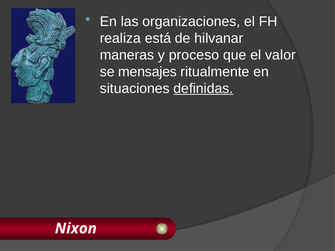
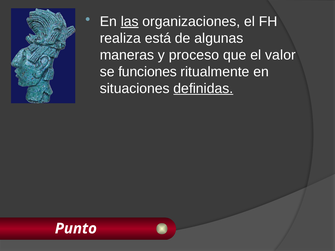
las underline: none -> present
hilvanar: hilvanar -> algunas
mensajes: mensajes -> funciones
Nixon: Nixon -> Punto
